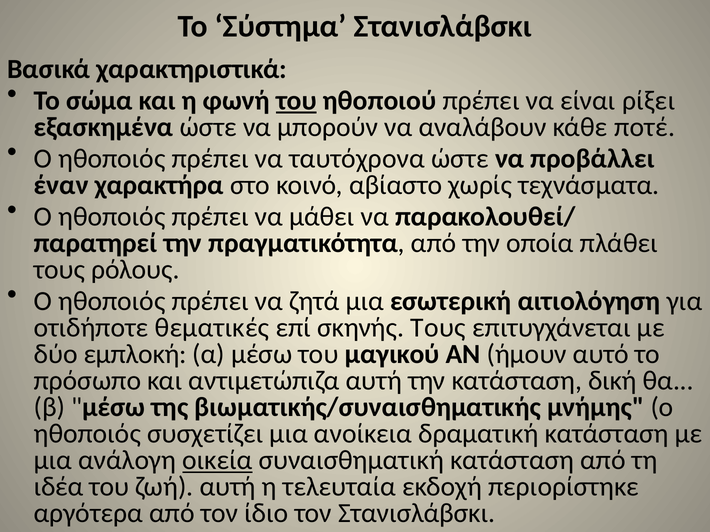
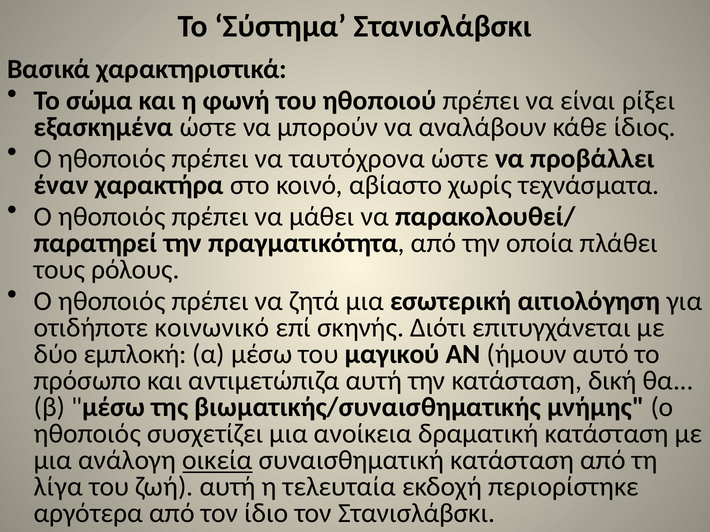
του at (296, 101) underline: present -> none
ποτέ: ποτέ -> ίδιος
θεματικές: θεματικές -> κοινωνικό
σκηνής Τους: Τους -> Διότι
ιδέα: ιδέα -> λίγα
